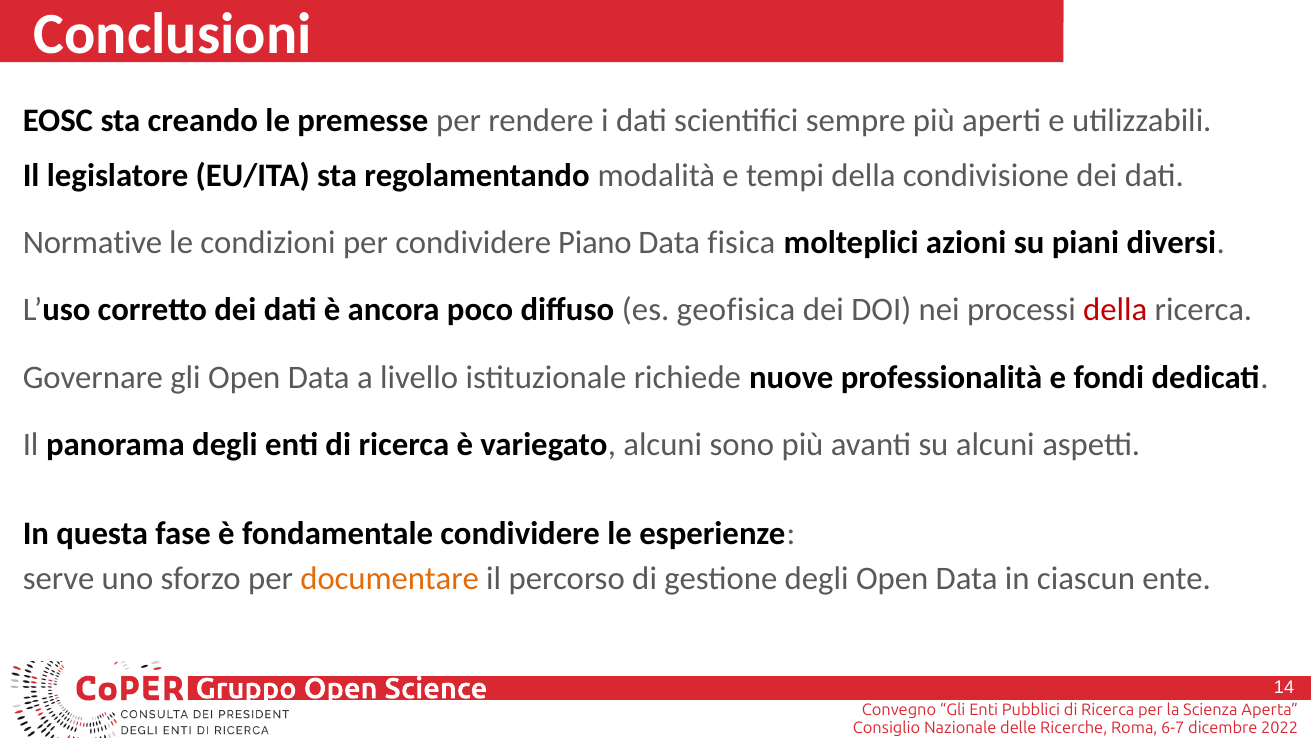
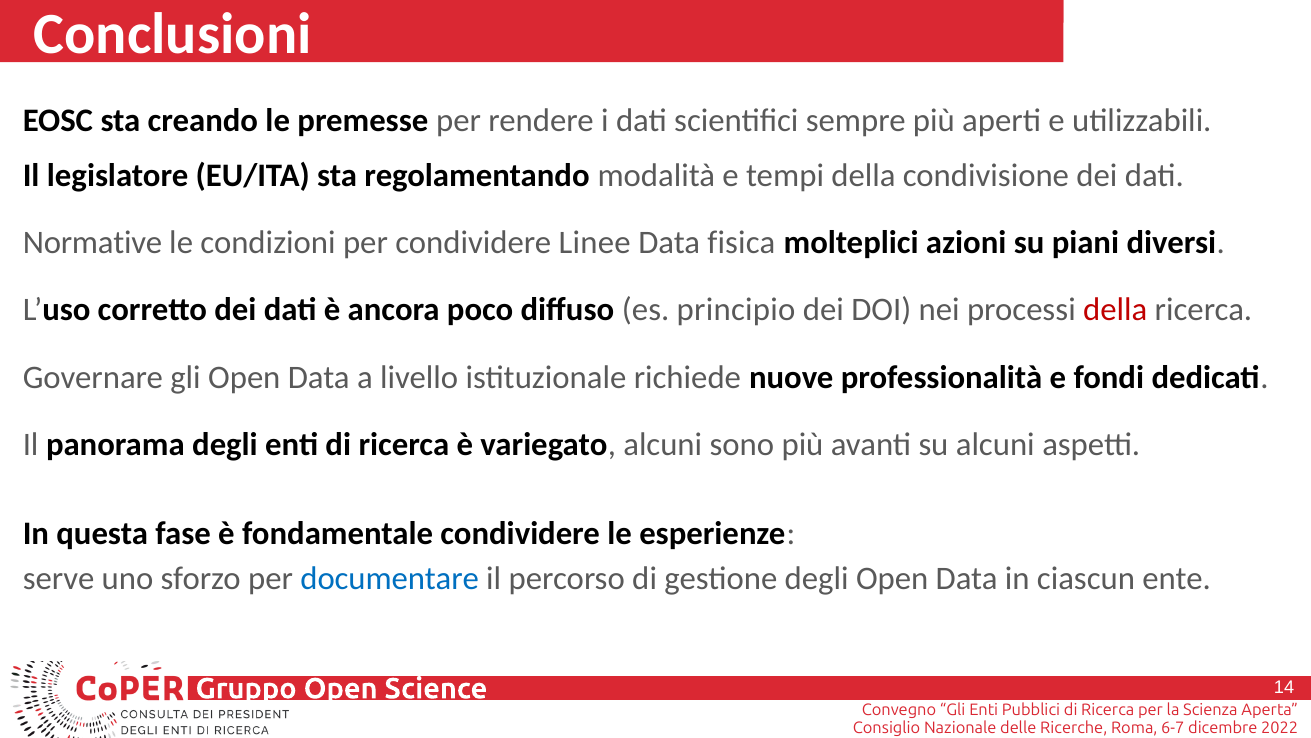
Piano: Piano -> Linee
geofisica: geofisica -> principio
documentare colour: orange -> blue
